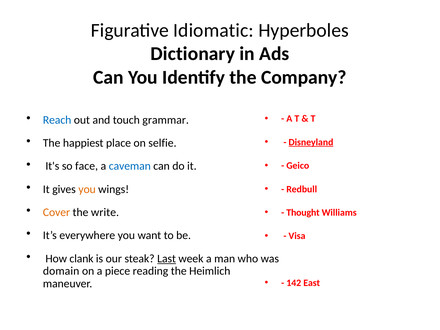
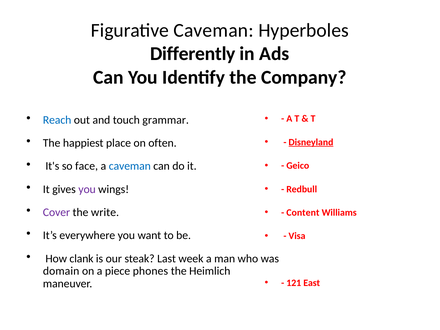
Figurative Idiomatic: Idiomatic -> Caveman
Dictionary: Dictionary -> Differently
selfie: selfie -> often
you at (87, 189) colour: orange -> purple
Cover colour: orange -> purple
Thought: Thought -> Content
Last underline: present -> none
reading: reading -> phones
142: 142 -> 121
